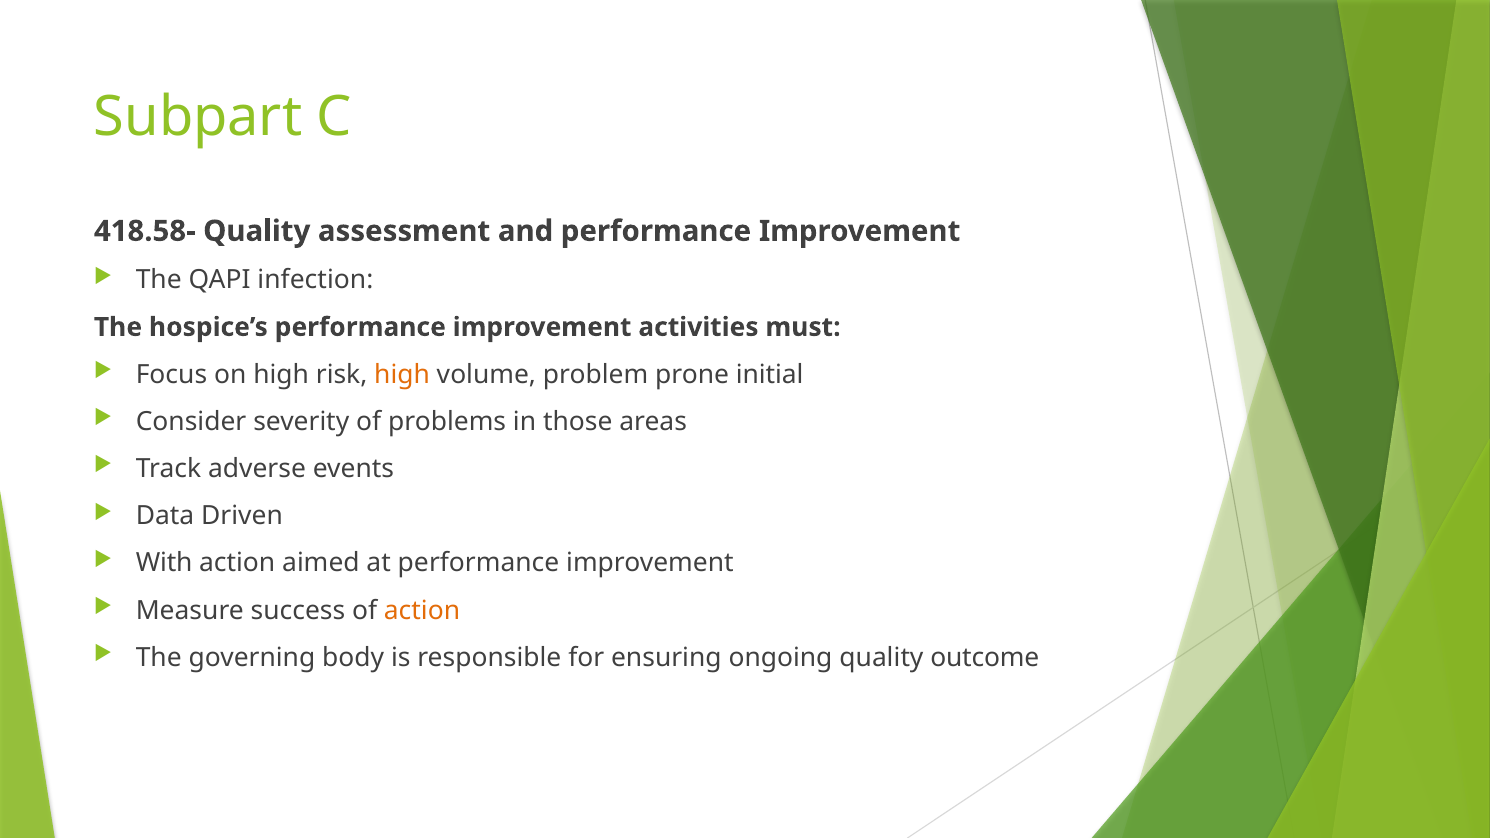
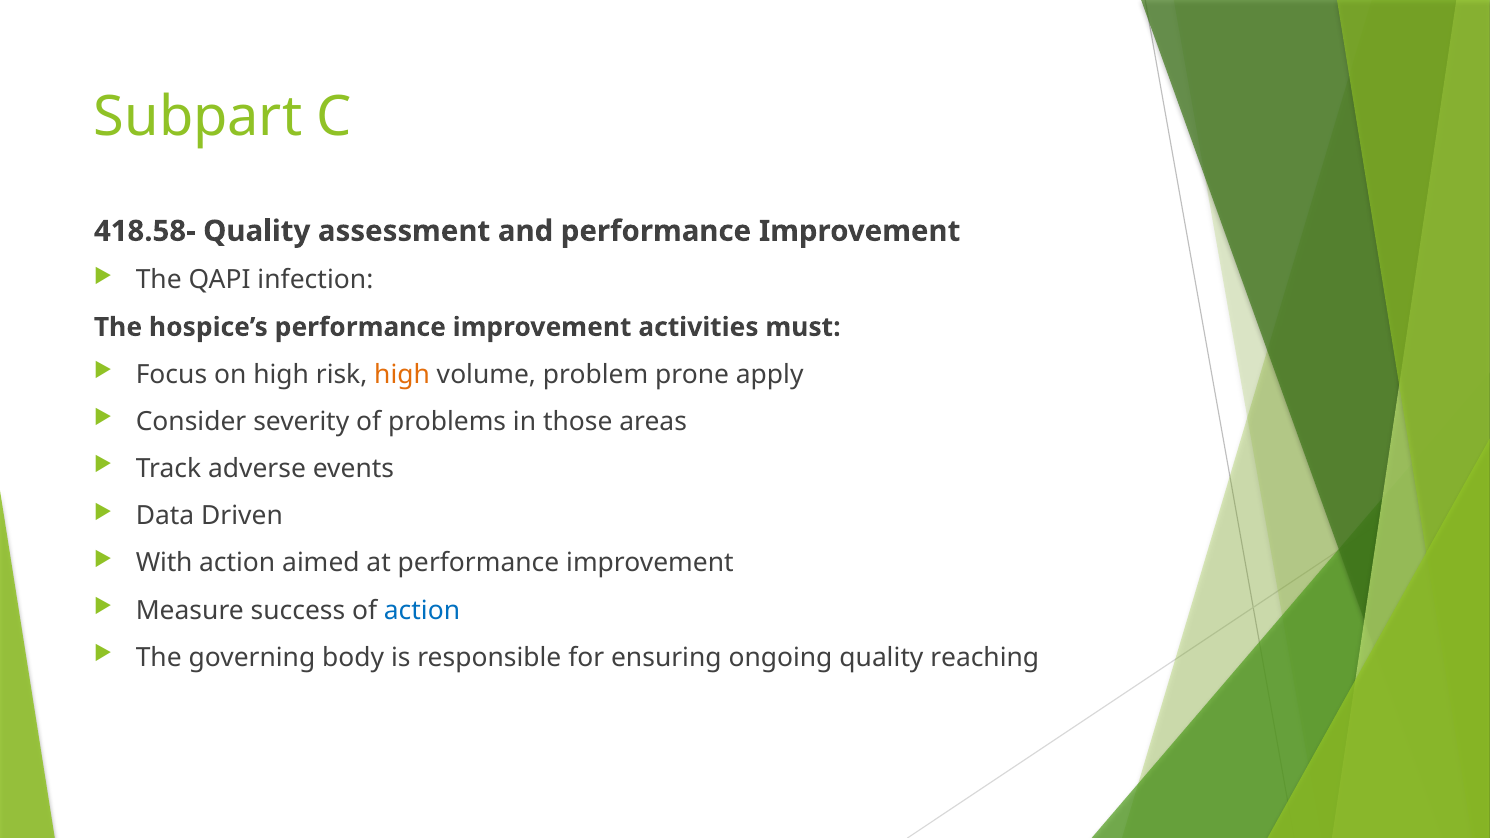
initial: initial -> apply
action at (422, 610) colour: orange -> blue
outcome: outcome -> reaching
